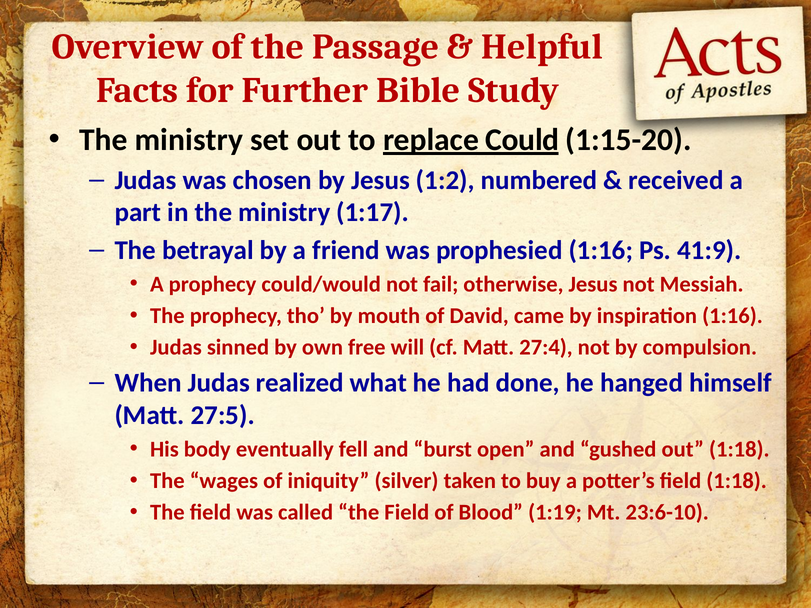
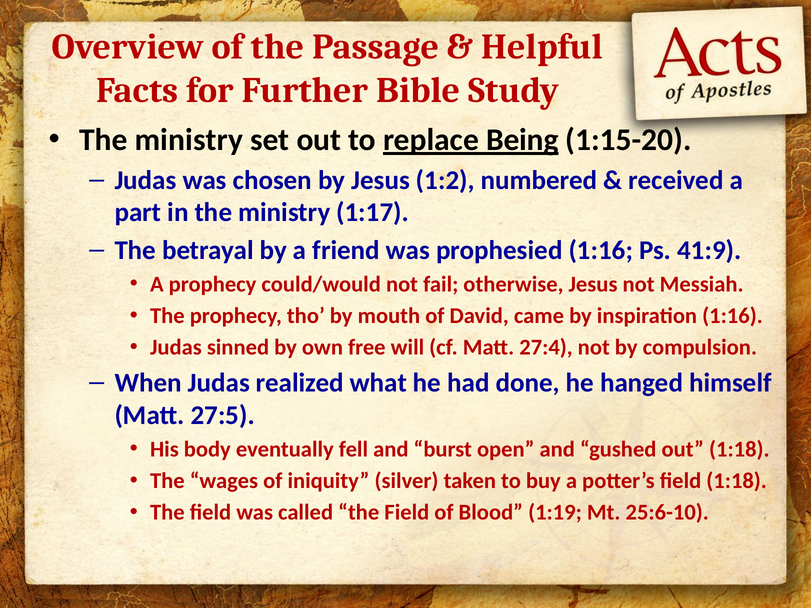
Could: Could -> Being
23:6-10: 23:6-10 -> 25:6-10
